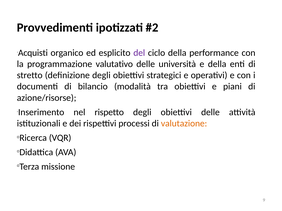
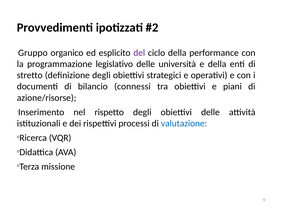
Acquisti: Acquisti -> Gruppo
valutativo: valutativo -> legislativo
modalità: modalità -> connessi
valutazione colour: orange -> blue
